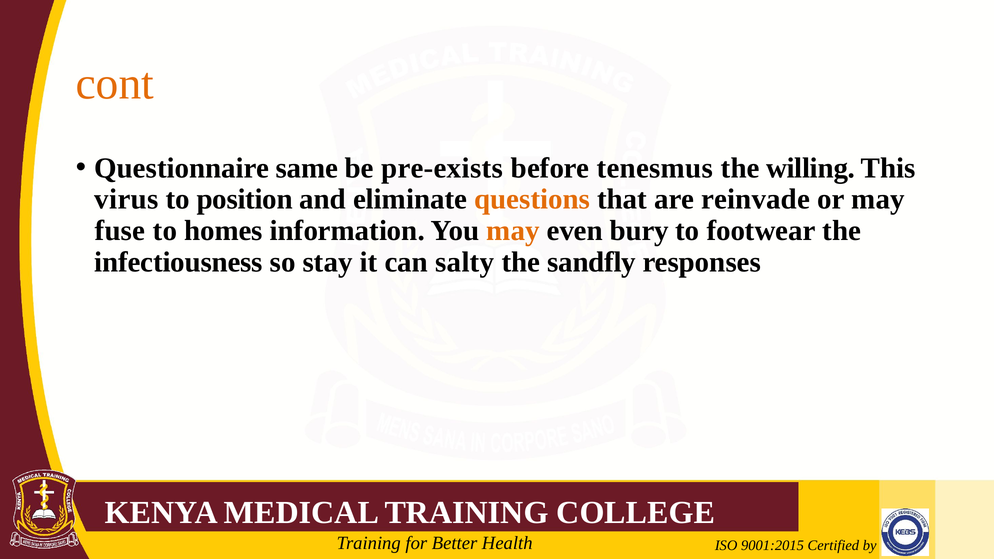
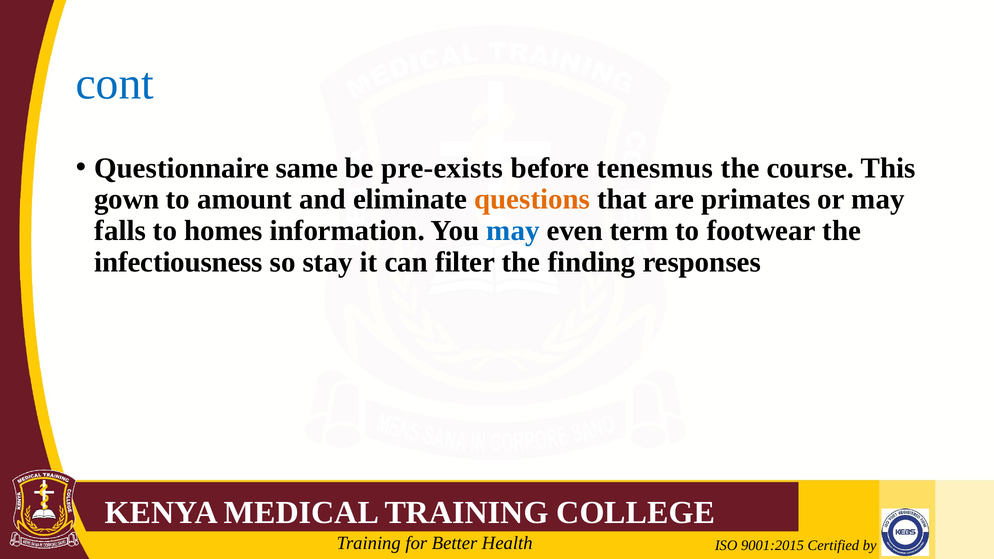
cont colour: orange -> blue
willing: willing -> course
virus: virus -> gown
position: position -> amount
reinvade: reinvade -> primates
fuse: fuse -> falls
may at (513, 231) colour: orange -> blue
bury: bury -> term
salty: salty -> filter
sandfly: sandfly -> finding
